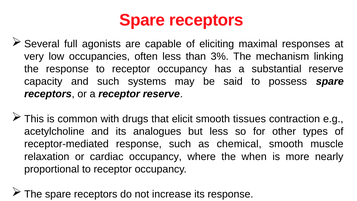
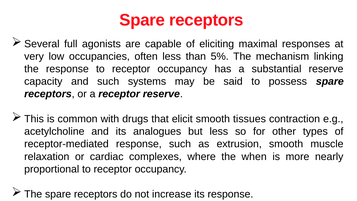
3%: 3% -> 5%
chemical: chemical -> extrusion
cardiac occupancy: occupancy -> complexes
